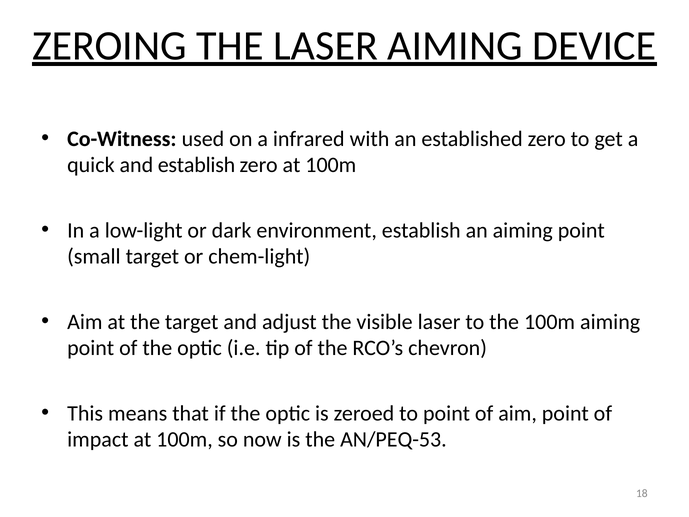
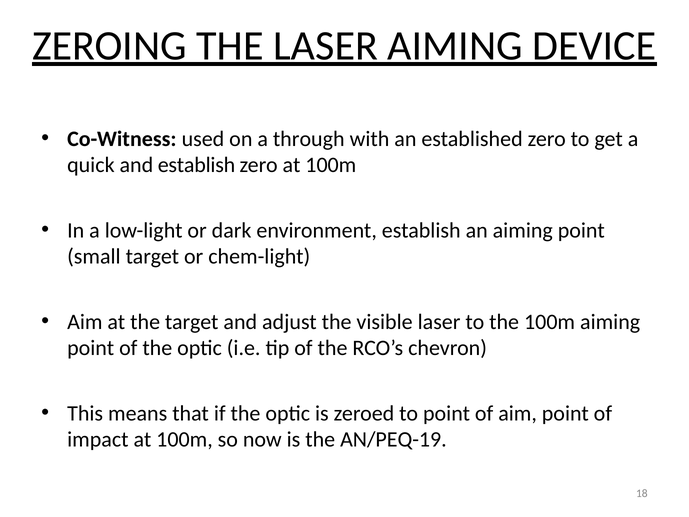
infrared: infrared -> through
AN/PEQ-53: AN/PEQ-53 -> AN/PEQ-19
